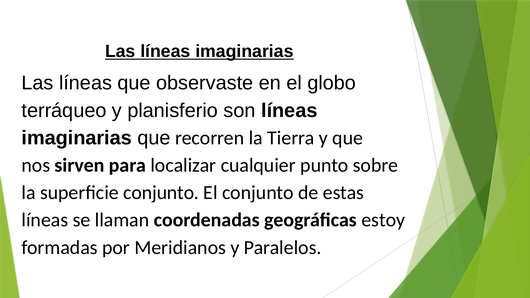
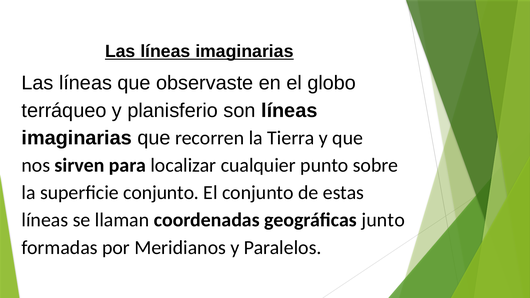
estoy: estoy -> junto
